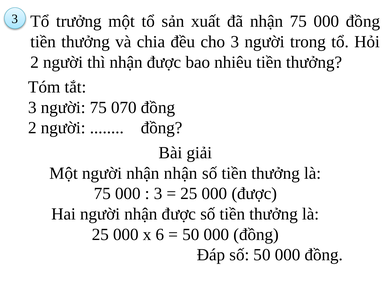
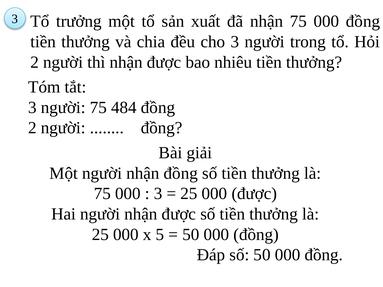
070: 070 -> 484
nhận nhận: nhận -> đồng
6: 6 -> 5
